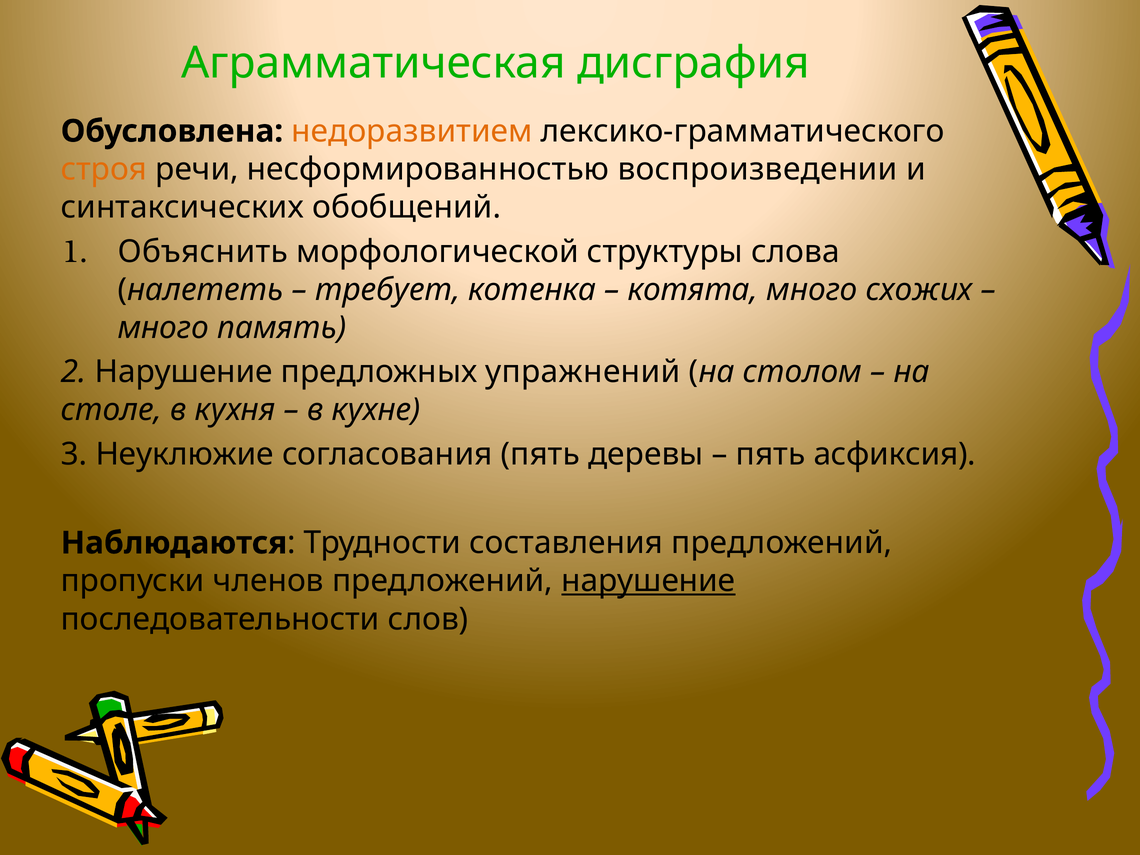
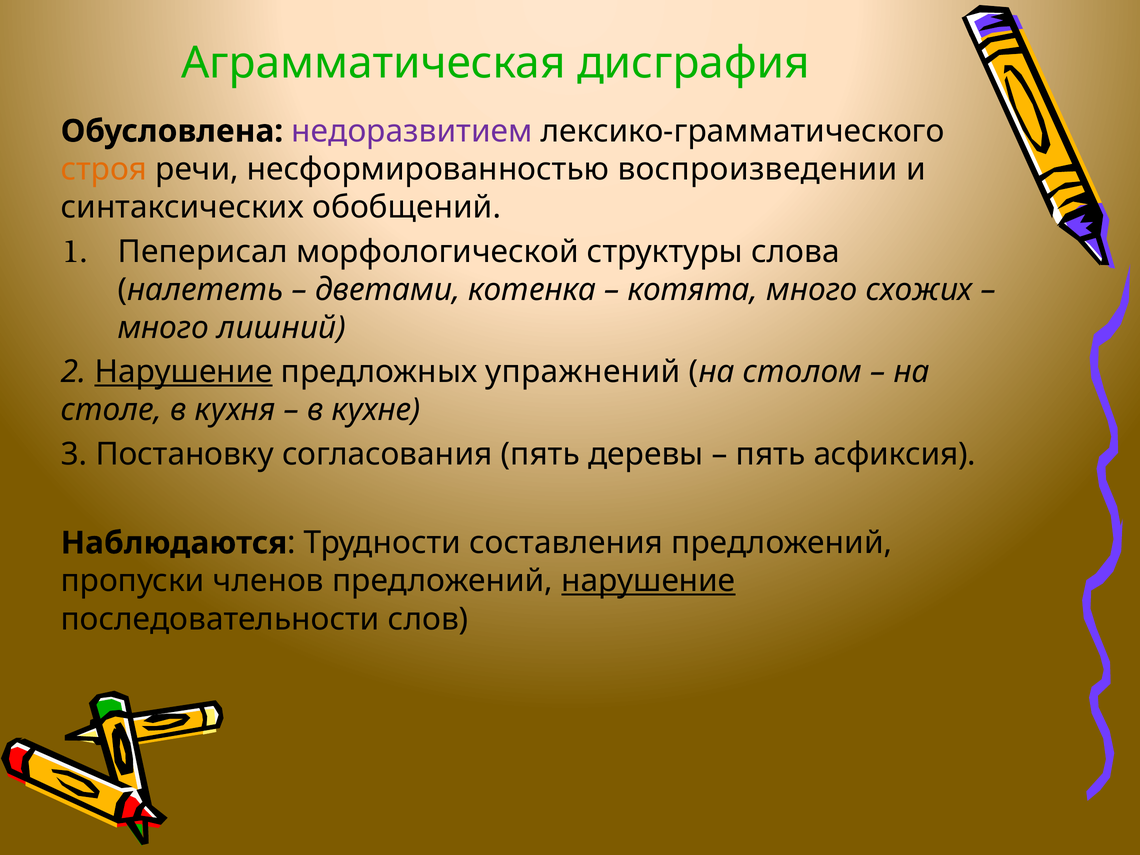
недоразвитием colour: orange -> purple
Объяснить: Объяснить -> Пеперисал
требует: требует -> дветами
память: память -> лишний
Нарушение at (184, 372) underline: none -> present
Неуклюжие: Неуклюжие -> Постановку
